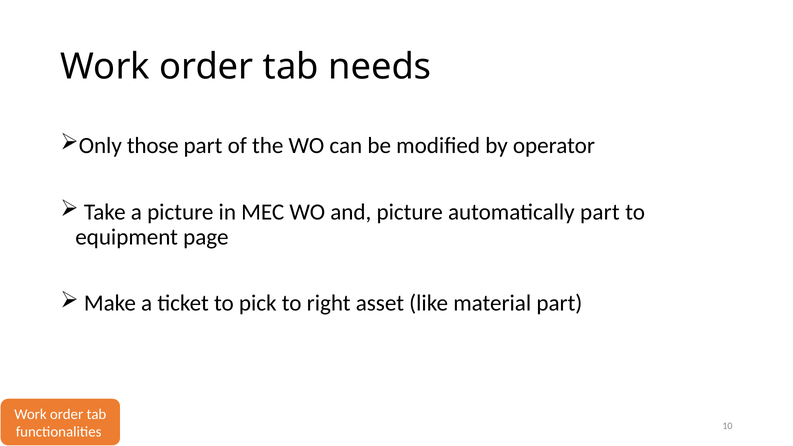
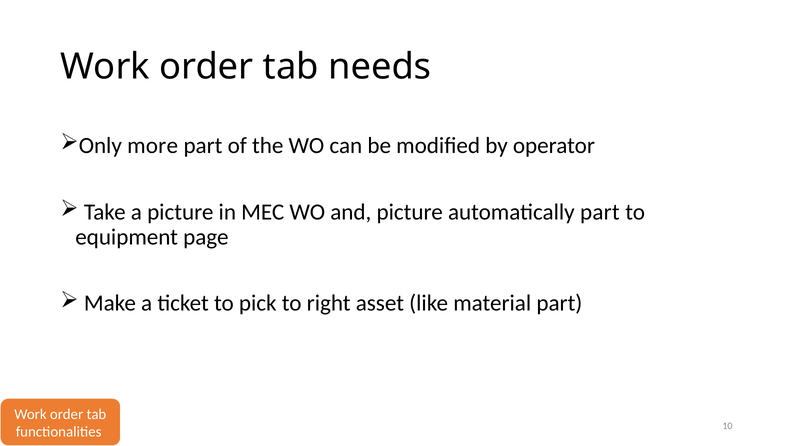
those: those -> more
